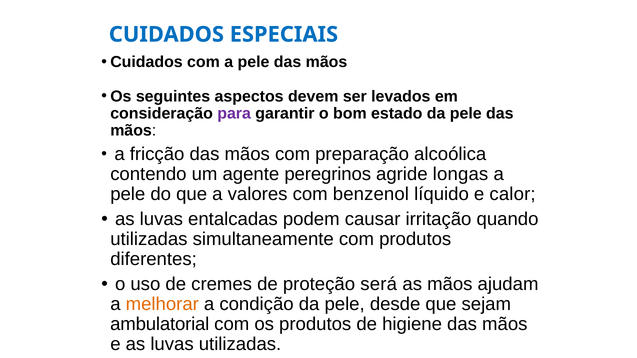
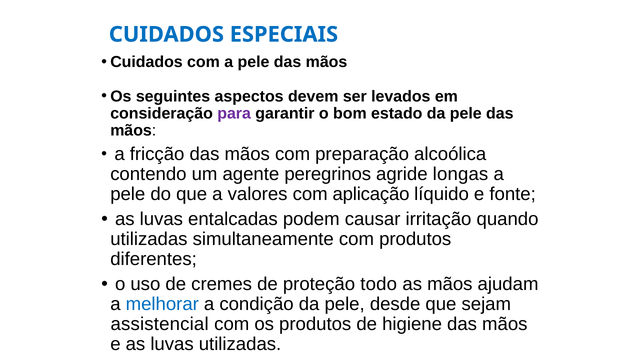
benzenol: benzenol -> aplicação
calor: calor -> fonte
será: será -> todo
melhorar colour: orange -> blue
ambulatorial: ambulatorial -> assistencial
